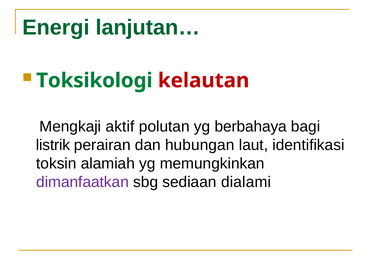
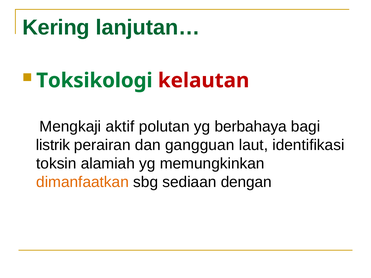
Energi: Energi -> Kering
hubungan: hubungan -> gangguan
dimanfaatkan colour: purple -> orange
dialami: dialami -> dengan
